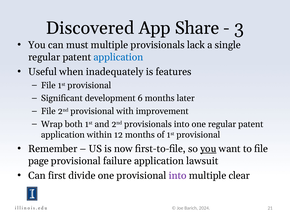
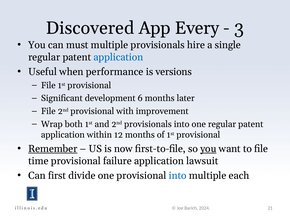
Share: Share -> Every
lack: lack -> hire
inadequately: inadequately -> performance
features: features -> versions
Remember underline: none -> present
page: page -> time
into at (178, 175) colour: purple -> blue
clear: clear -> each
